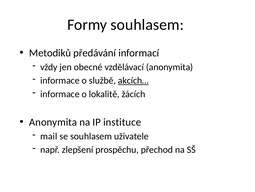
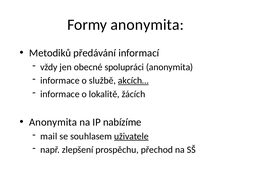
Formy souhlasem: souhlasem -> anonymita
vzdělávací: vzdělávací -> spolupráci
instituce: instituce -> nabízíme
uživatele underline: none -> present
